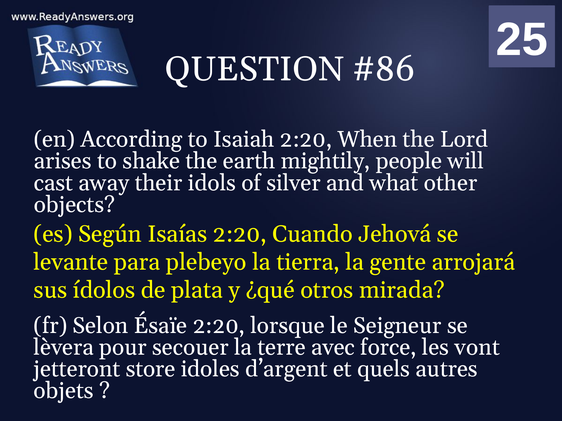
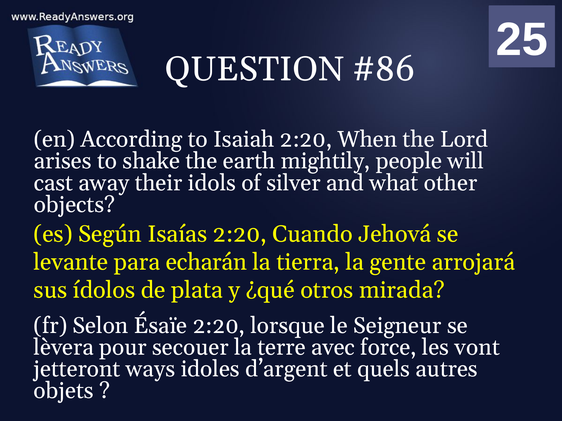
plebeyo: plebeyo -> echarán
store: store -> ways
